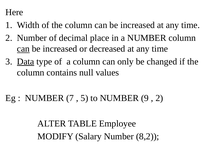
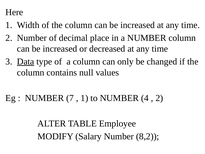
can at (23, 49) underline: present -> none
5 at (84, 98): 5 -> 1
9: 9 -> 4
